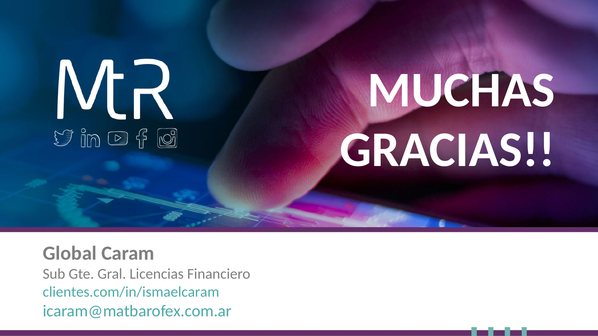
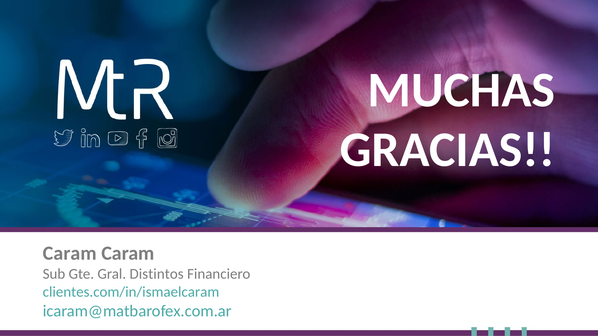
Global at (70, 254): Global -> Caram
Licencias: Licencias -> Distintos
